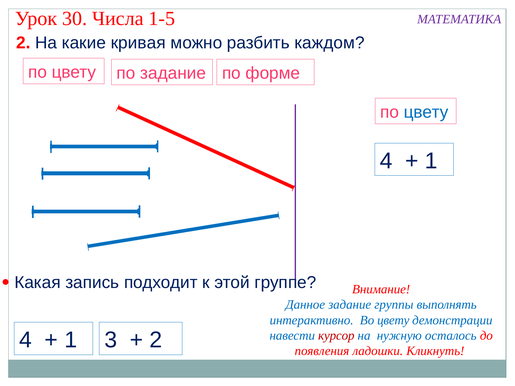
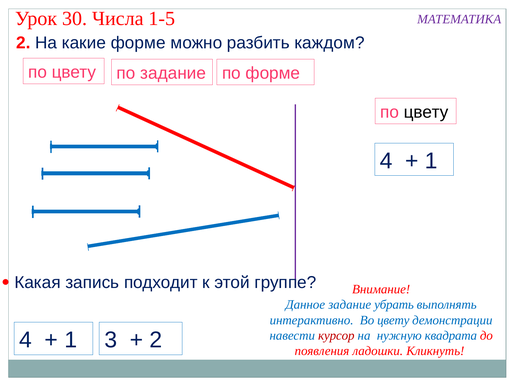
какие кривая: кривая -> форме
цвету at (426, 112) colour: blue -> black
группы: группы -> убрать
осталось: осталось -> квадрата
